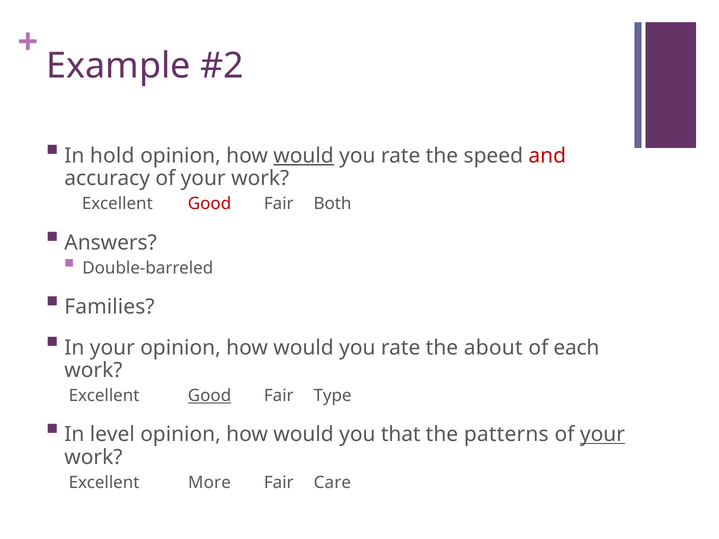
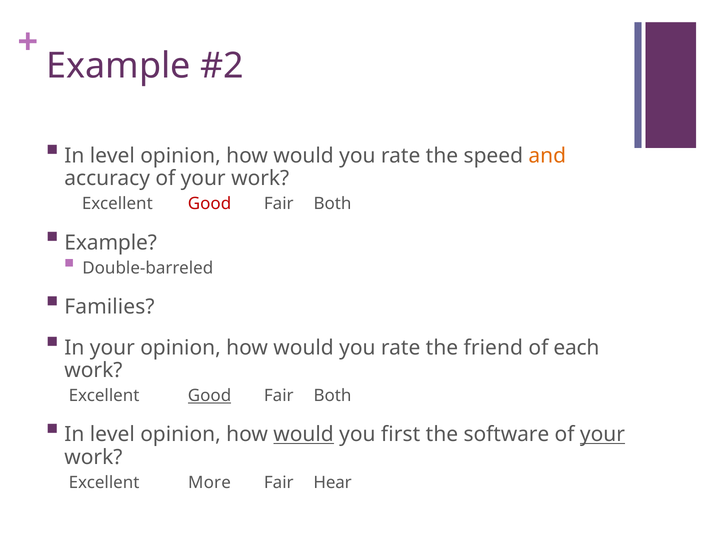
hold at (112, 156): hold -> level
would at (304, 156) underline: present -> none
and colour: red -> orange
Answers at (111, 243): Answers -> Example
about: about -> friend
Type at (333, 396): Type -> Both
would at (304, 435) underline: none -> present
that: that -> first
patterns: patterns -> software
Care: Care -> Hear
